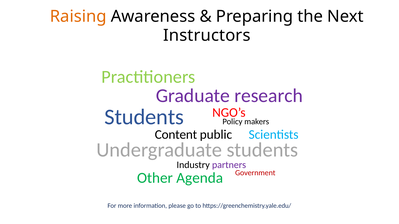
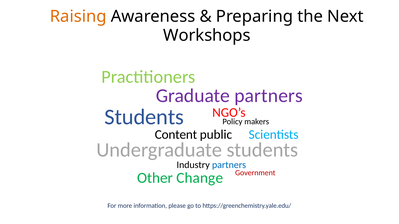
Instructors: Instructors -> Workshops
Graduate research: research -> partners
partners at (229, 165) colour: purple -> blue
Agenda: Agenda -> Change
